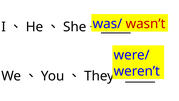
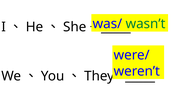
wasn’t colour: red -> green
